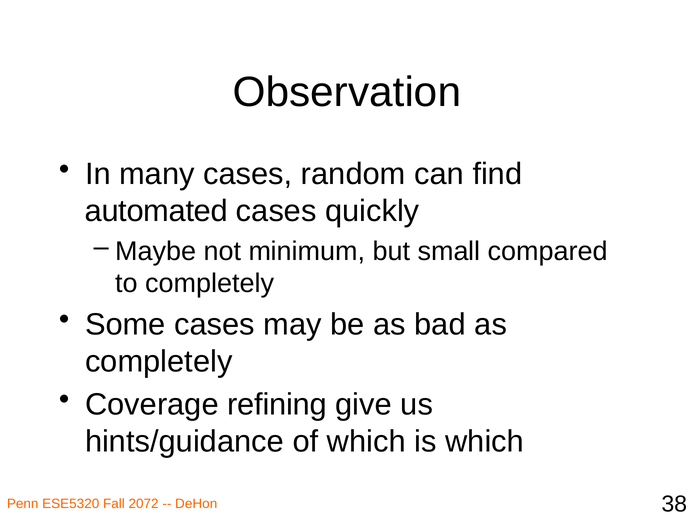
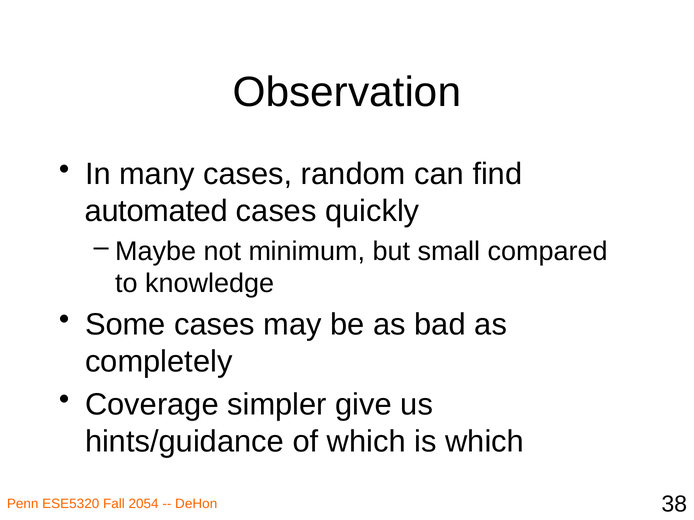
to completely: completely -> knowledge
refining: refining -> simpler
2072: 2072 -> 2054
